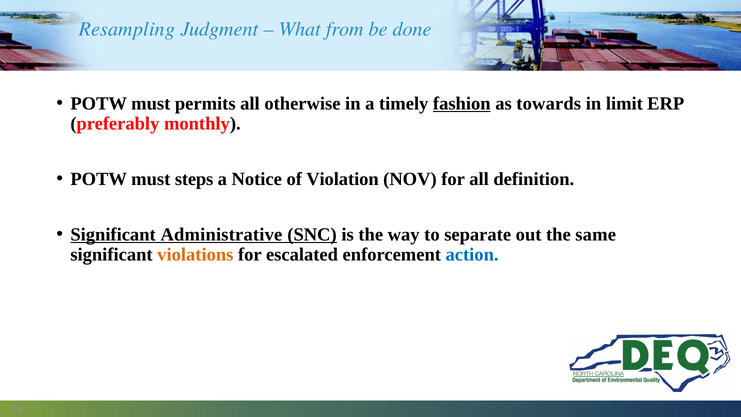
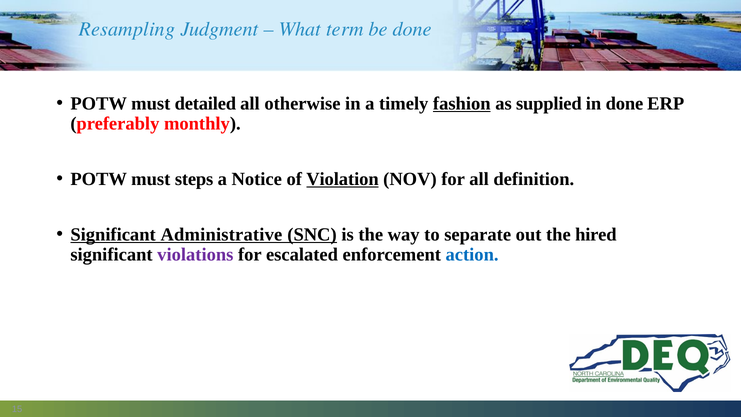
from: from -> term
permits: permits -> detailed
towards: towards -> supplied
in limit: limit -> done
Violation underline: none -> present
same: same -> hired
violations colour: orange -> purple
